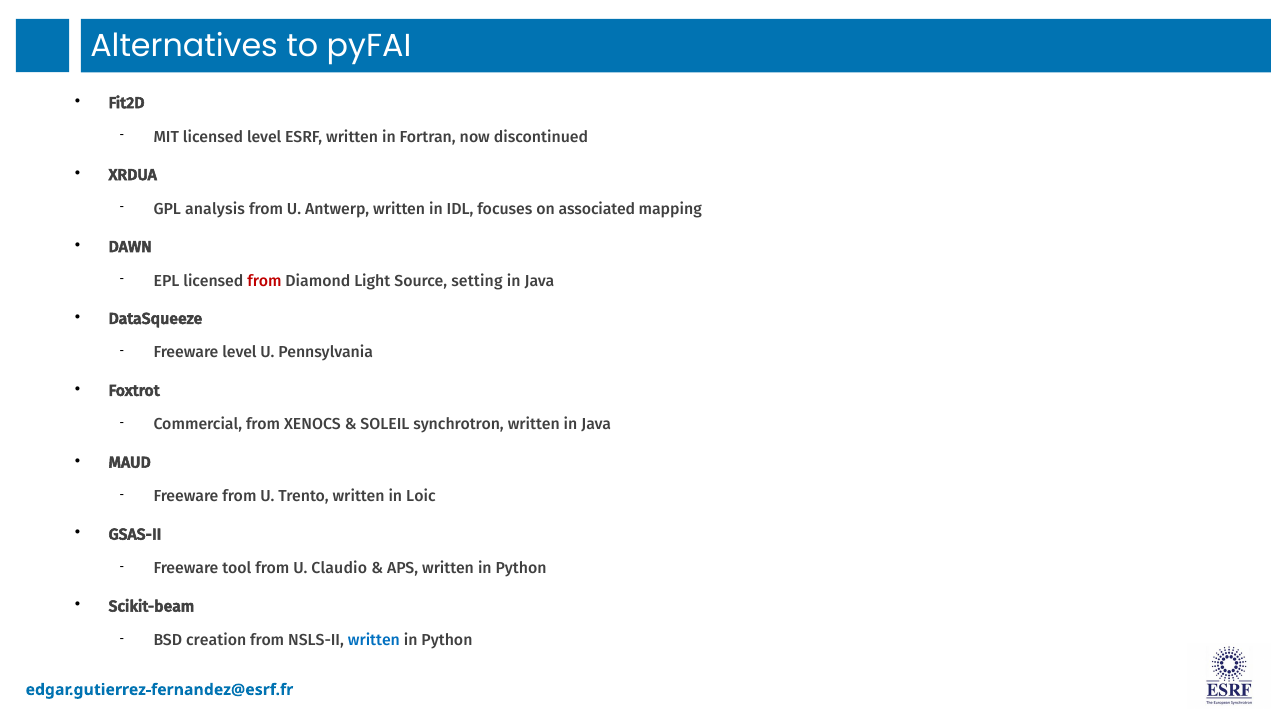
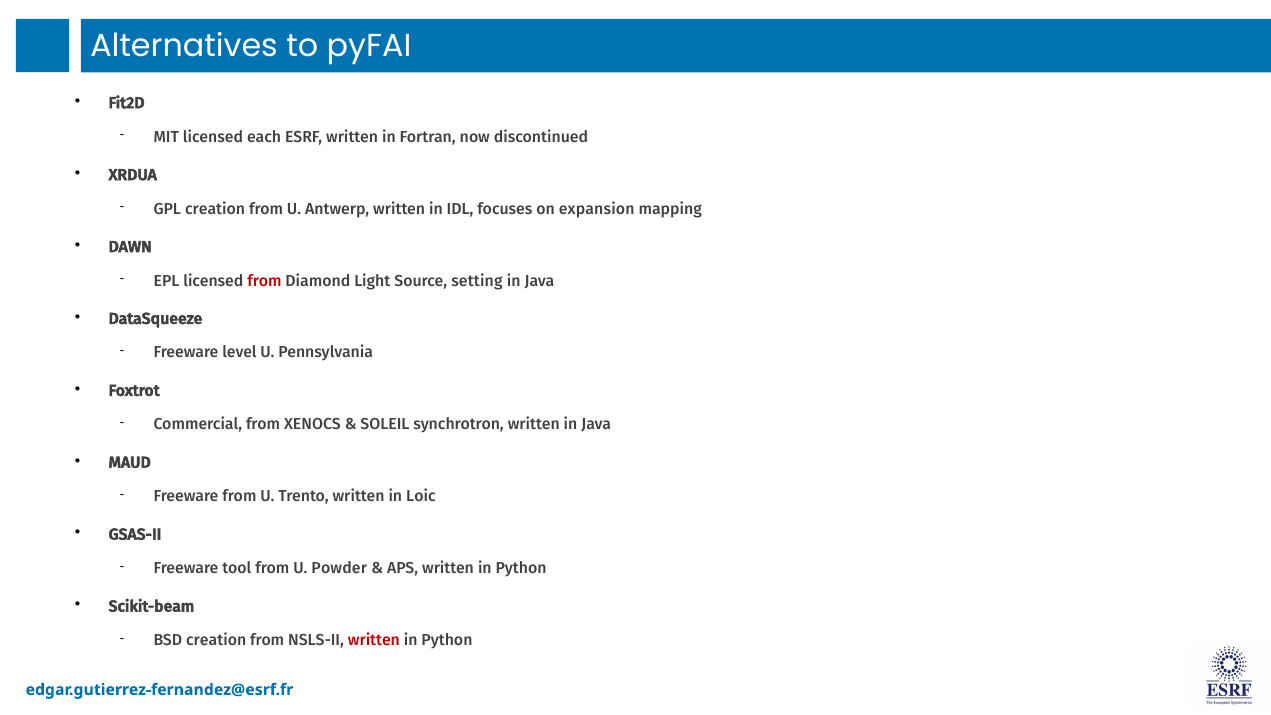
licensed level: level -> each
GPL analysis: analysis -> creation
associated: associated -> expansion
Claudio: Claudio -> Powder
written at (374, 640) colour: blue -> red
